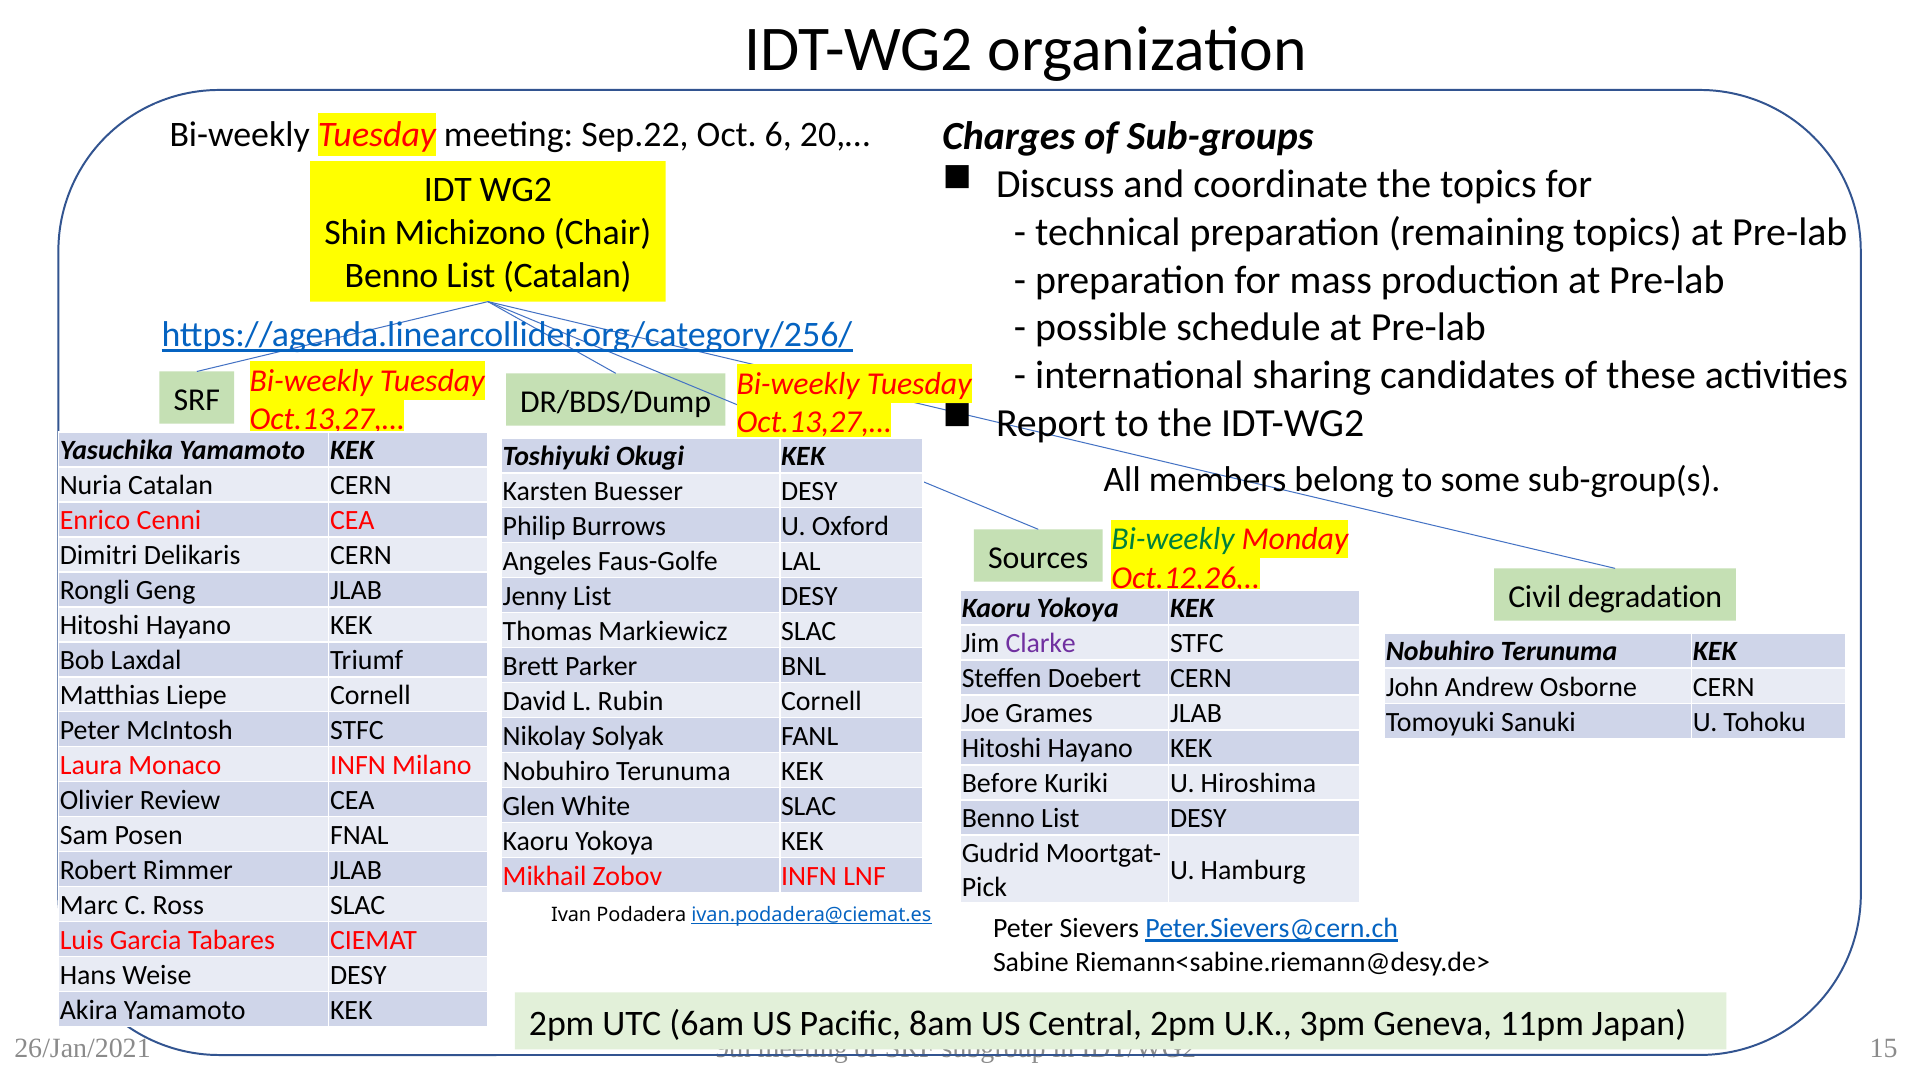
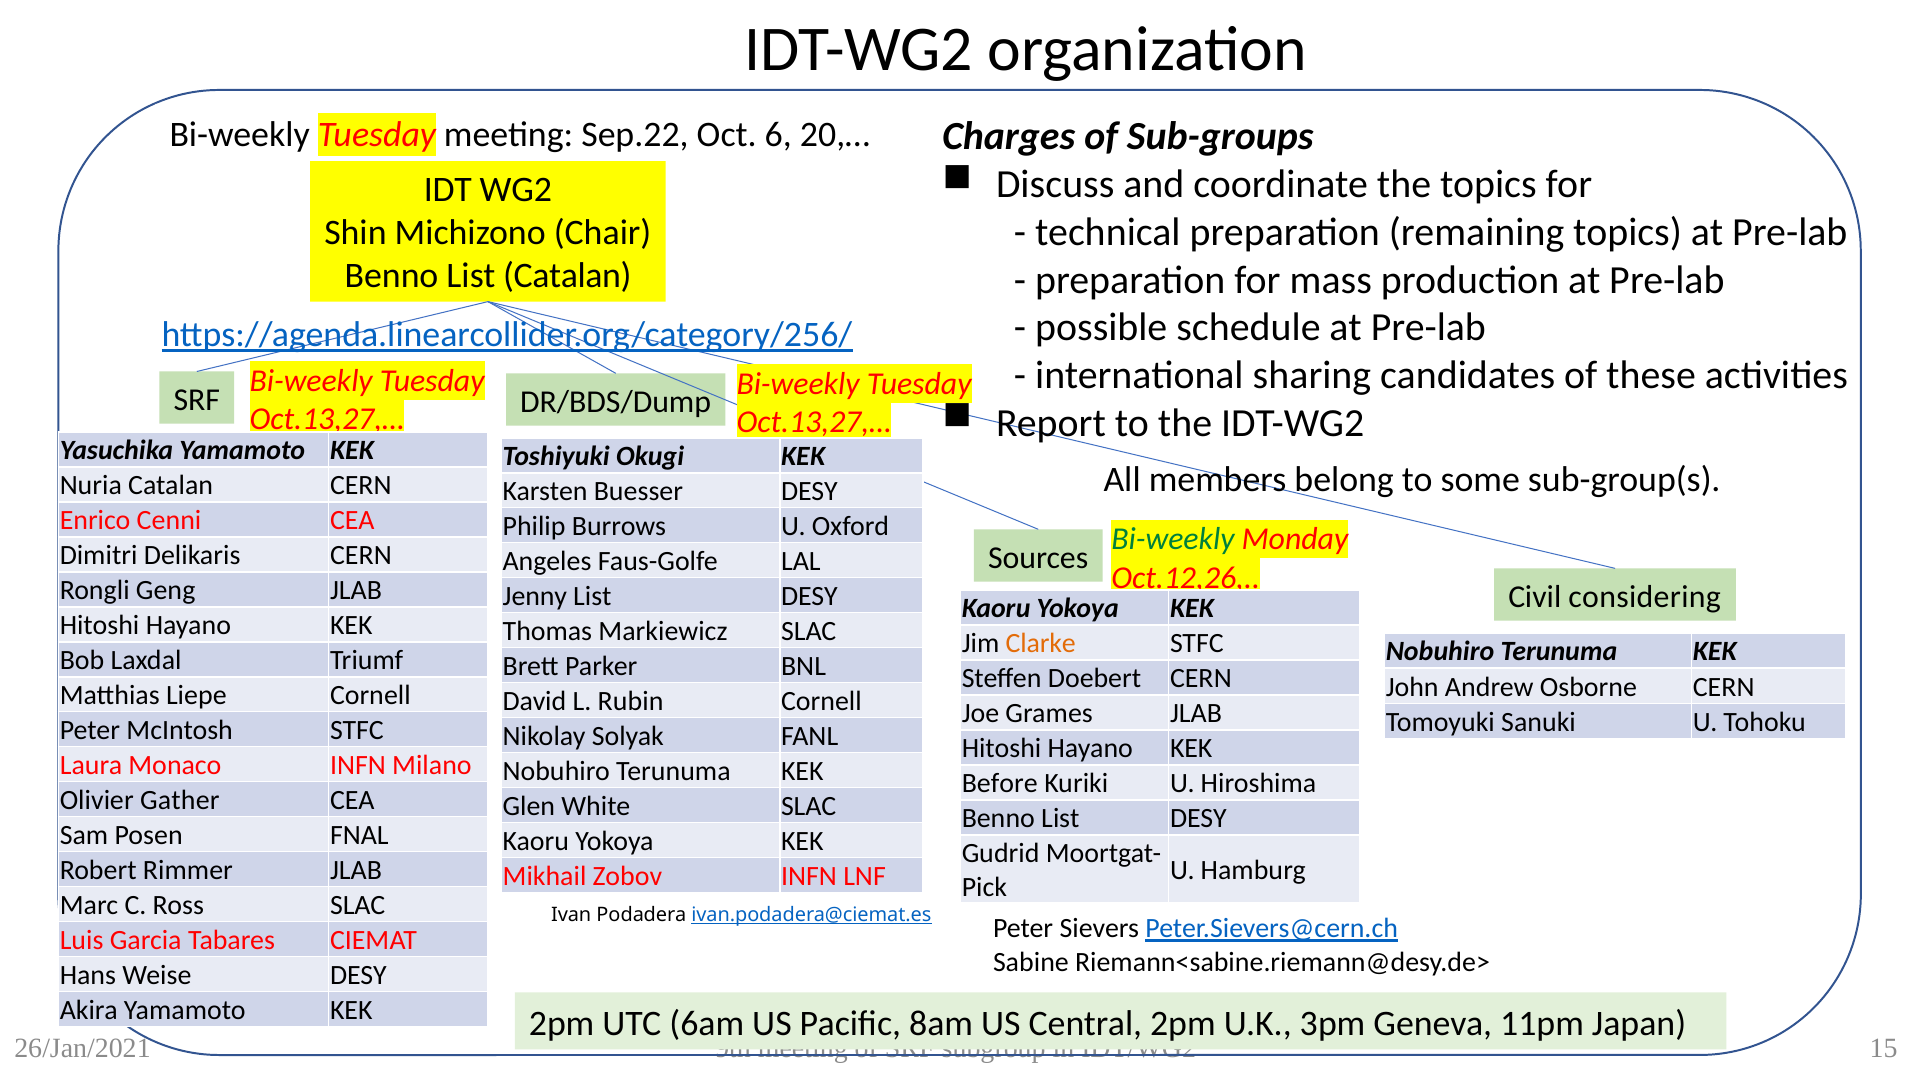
degradation: degradation -> considering
Clarke colour: purple -> orange
Review: Review -> Gather
